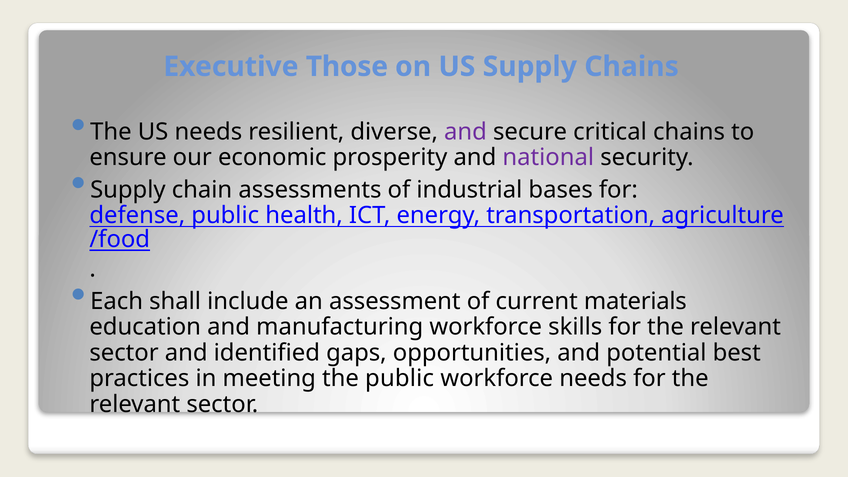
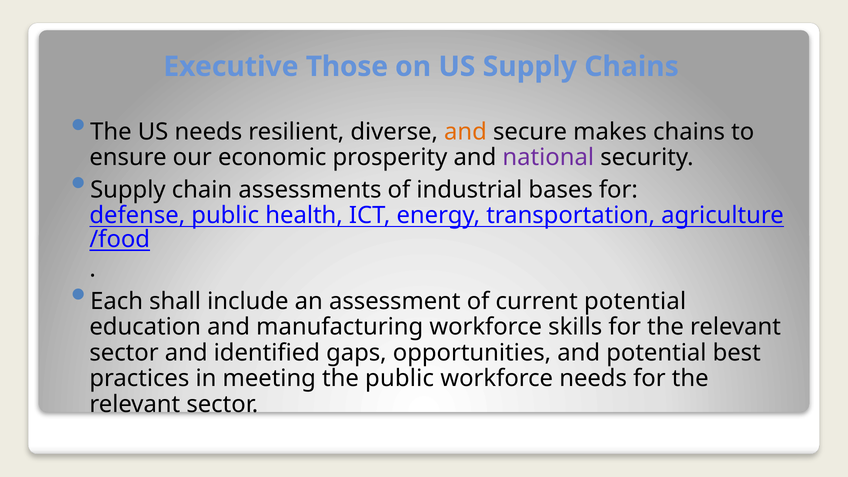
and at (465, 132) colour: purple -> orange
critical: critical -> makes
current materials: materials -> potential
